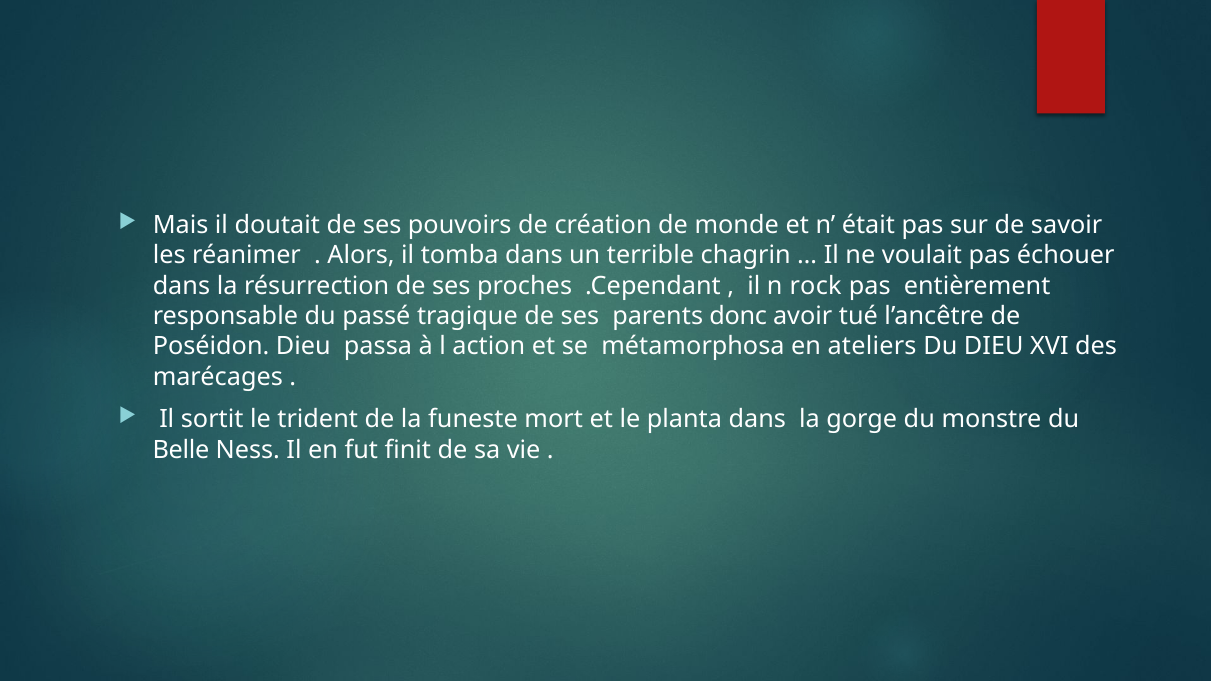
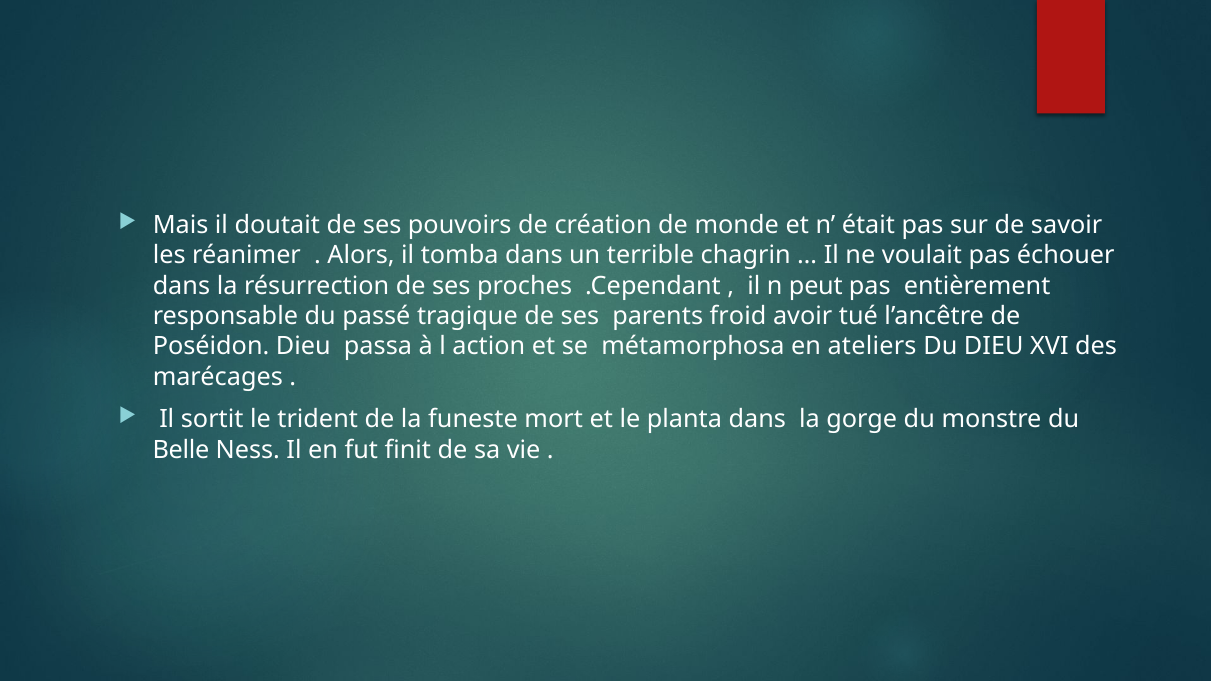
rock: rock -> peut
donc: donc -> froid
